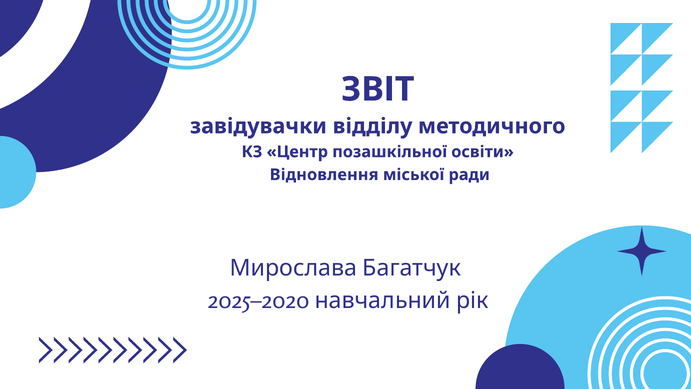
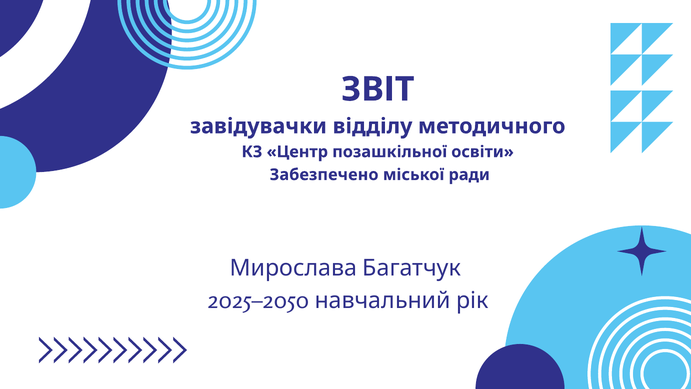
Відновлення: Відновлення -> Забезпечено
2025–2020: 2025–2020 -> 2025–2050
